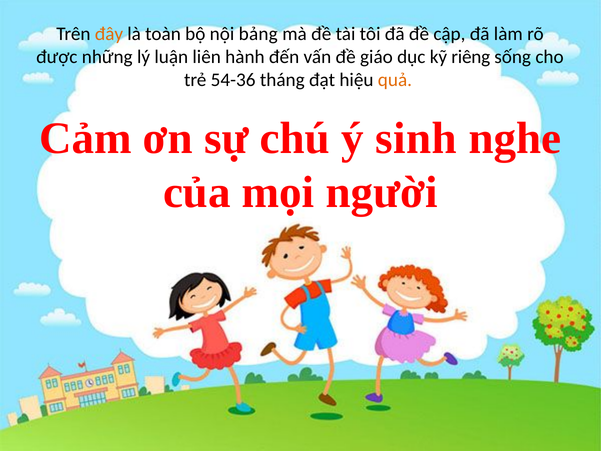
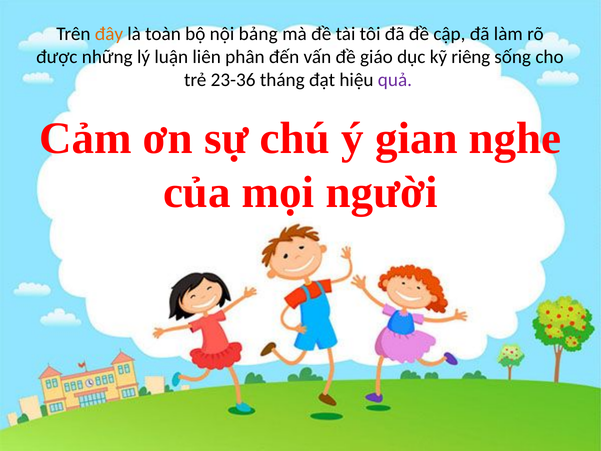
hành: hành -> phân
54-36: 54-36 -> 23-36
quả colour: orange -> purple
sinh: sinh -> gian
